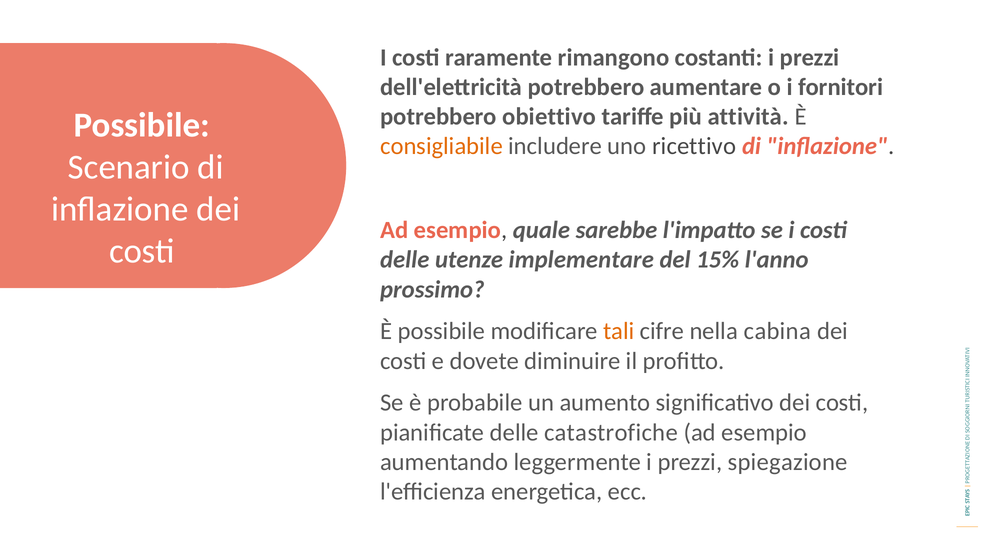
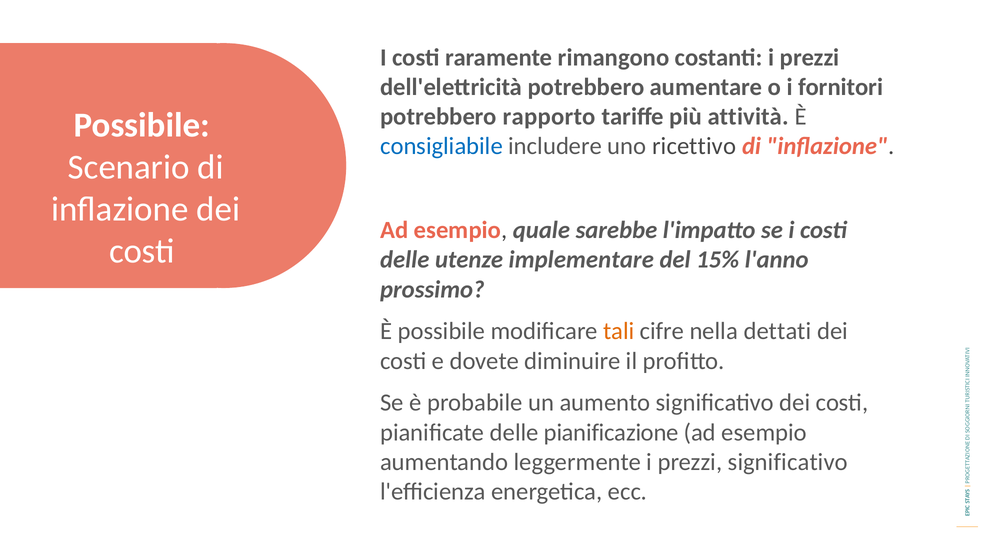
obiettivo: obiettivo -> rapporto
consigliabile colour: orange -> blue
cabina: cabina -> dettati
catastrofiche: catastrofiche -> pianificazione
prezzi spiegazione: spiegazione -> significativo
